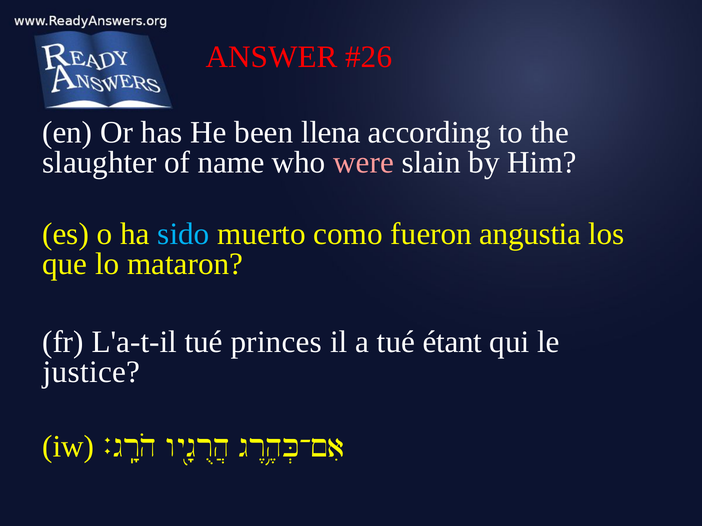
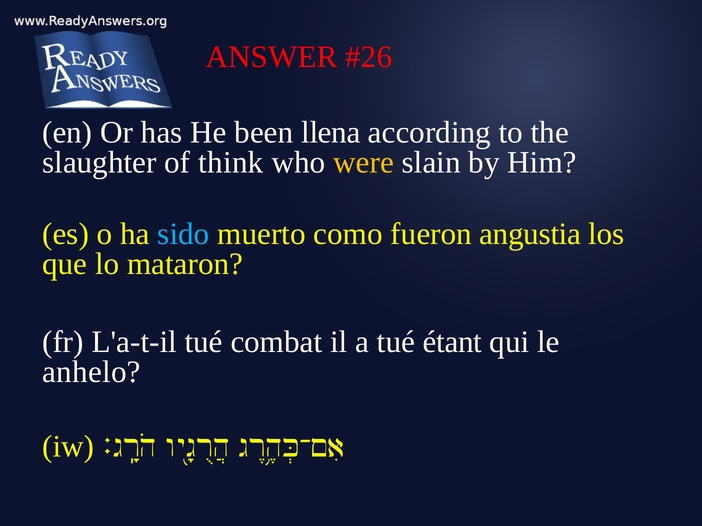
name: name -> think
were colour: pink -> yellow
princes: princes -> combat
justice: justice -> anhelo
